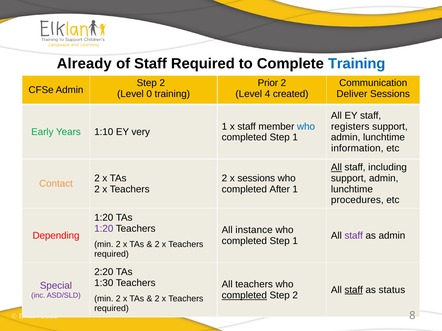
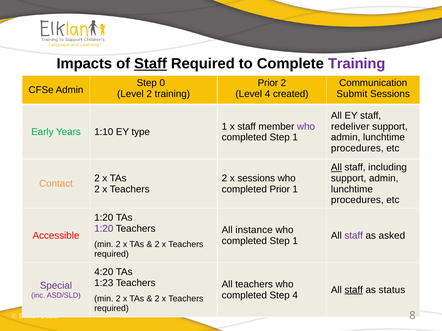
Already: Already -> Impacts
Staff at (151, 64) underline: none -> present
Training at (357, 64) colour: blue -> purple
2 at (162, 83): 2 -> 0
Level 0: 0 -> 2
Deliver: Deliver -> Submit
who at (306, 127) colour: blue -> purple
registers: registers -> redeliver
very: very -> type
information at (357, 148): information -> procedures
completed After: After -> Prior
Depending: Depending -> Accessible
as admin: admin -> asked
2:20: 2:20 -> 4:20
1:30: 1:30 -> 1:23
completed at (244, 296) underline: present -> none
2 at (295, 296): 2 -> 4
